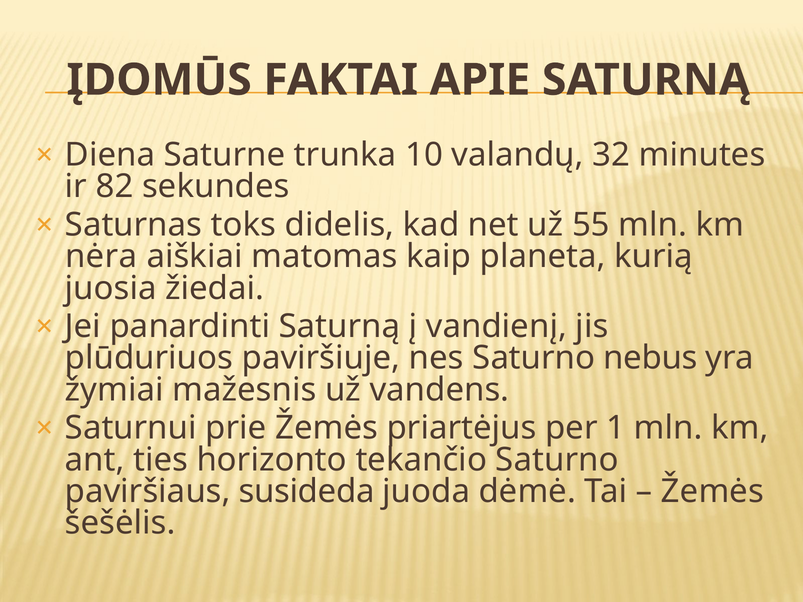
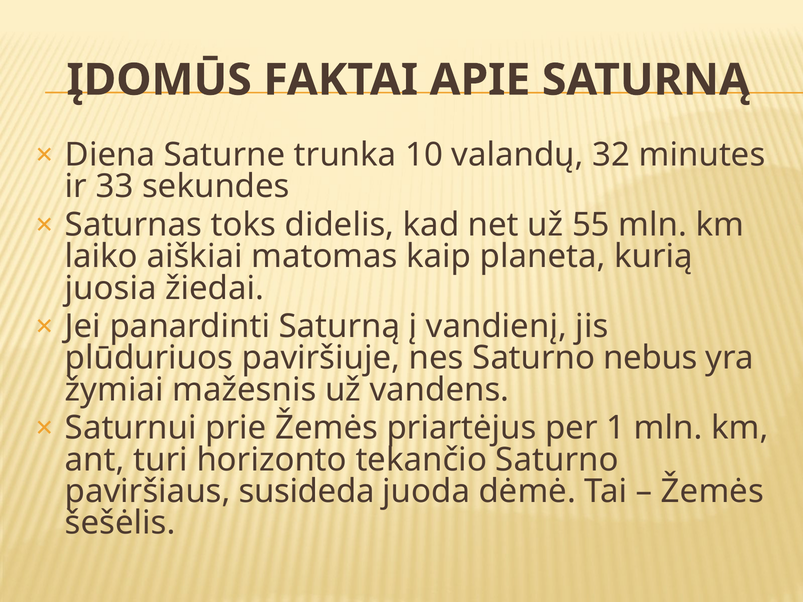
82: 82 -> 33
nėra: nėra -> laiko
ties: ties -> turi
